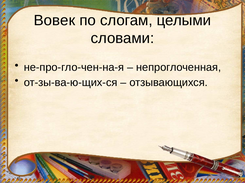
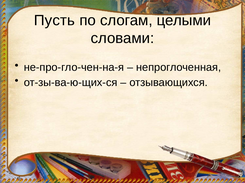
Вовек: Вовек -> Пусть
